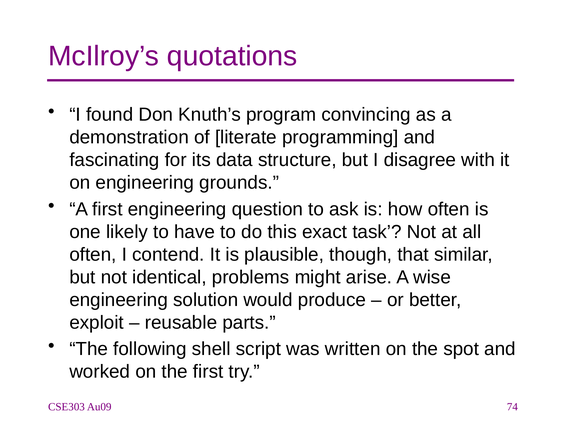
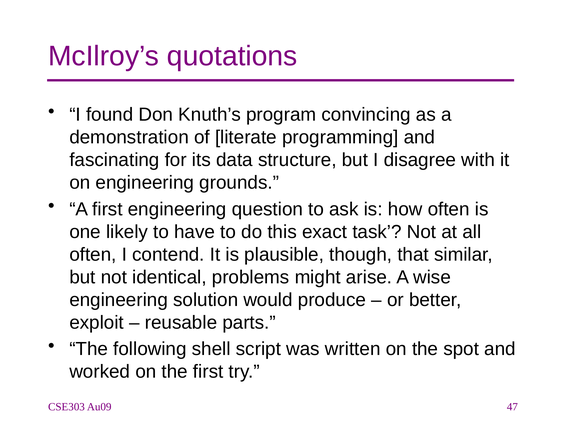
74: 74 -> 47
